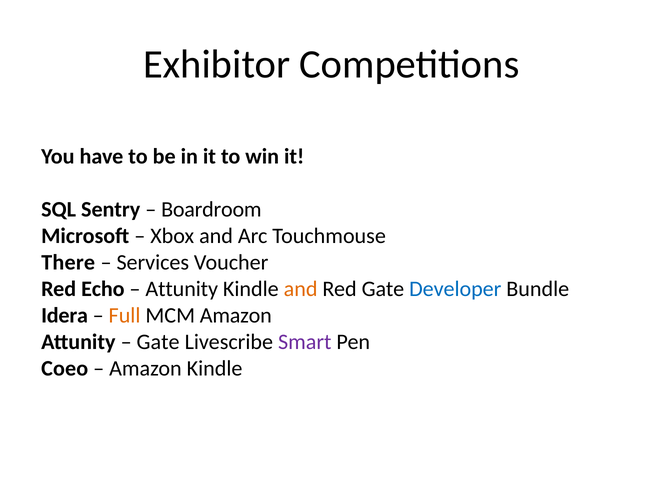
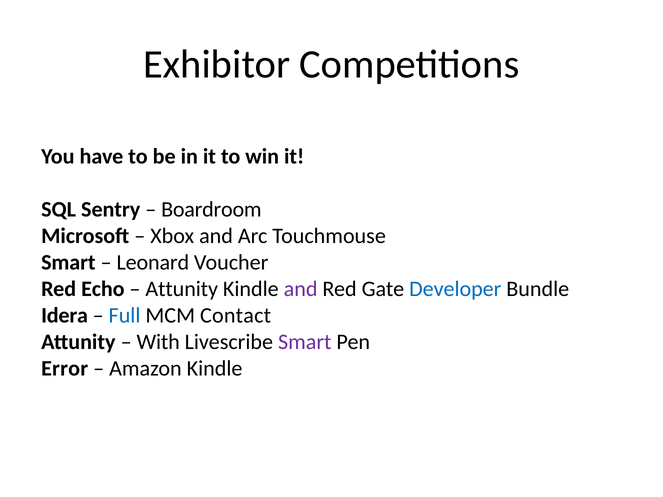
There at (68, 263): There -> Smart
Services: Services -> Leonard
and at (301, 289) colour: orange -> purple
Full colour: orange -> blue
MCM Amazon: Amazon -> Contact
Gate at (158, 342): Gate -> With
Coeo: Coeo -> Error
